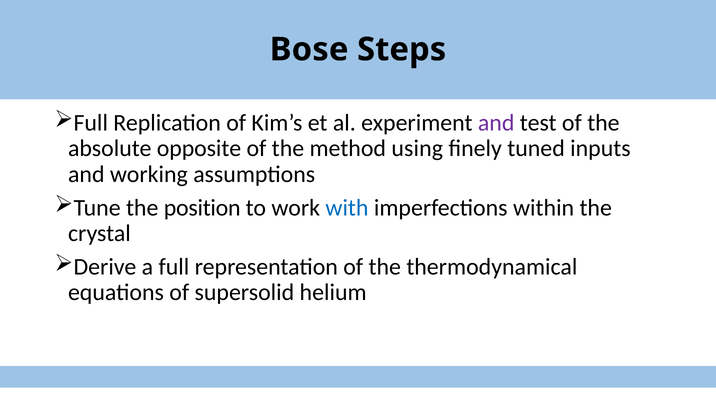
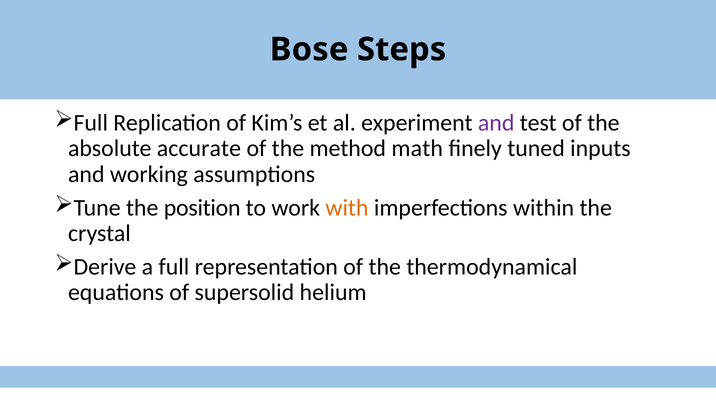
opposite: opposite -> accurate
using: using -> math
with colour: blue -> orange
